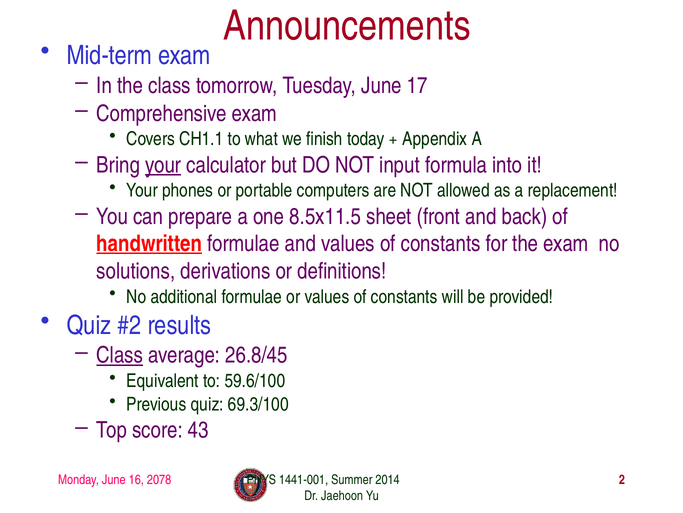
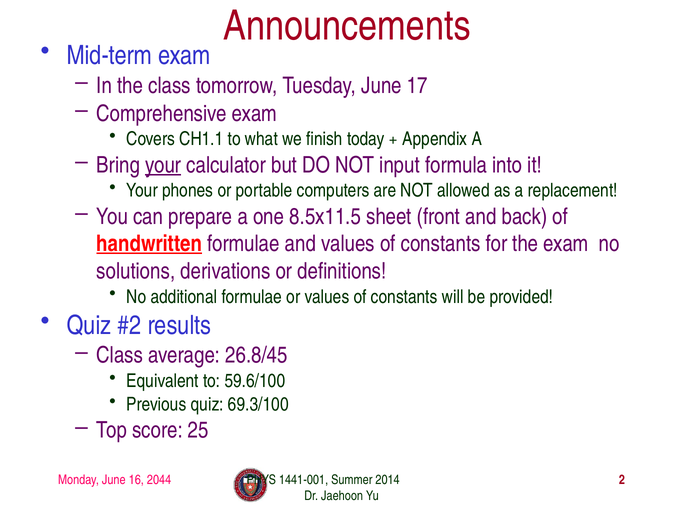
Class at (120, 355) underline: present -> none
43: 43 -> 25
2078: 2078 -> 2044
